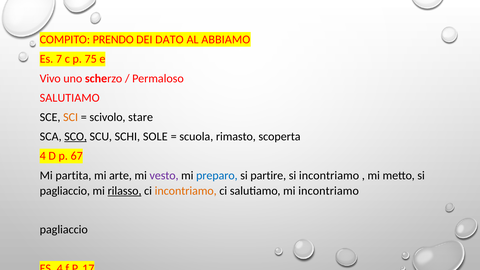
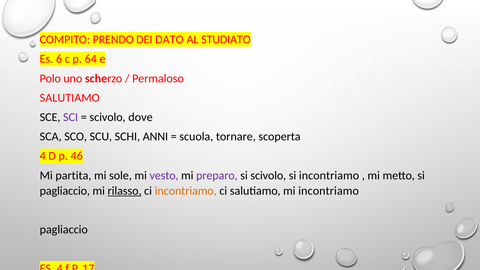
ABBIAMO: ABBIAMO -> STUDIATO
7: 7 -> 6
75: 75 -> 64
Vivo: Vivo -> Polo
SCI colour: orange -> purple
stare: stare -> dove
SCO underline: present -> none
SOLE: SOLE -> ANNI
rimasto: rimasto -> tornare
67: 67 -> 46
arte: arte -> sole
preparo colour: blue -> purple
si partire: partire -> scivolo
